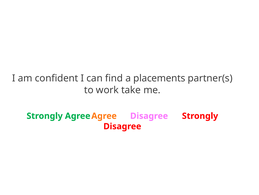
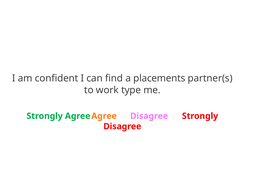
take: take -> type
